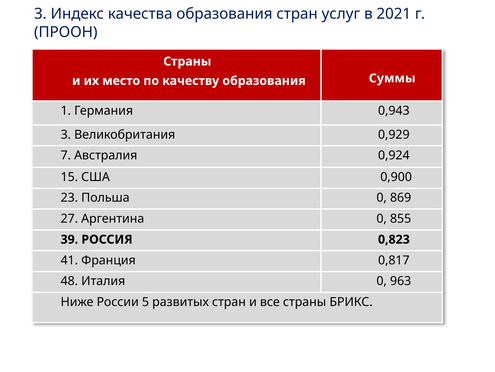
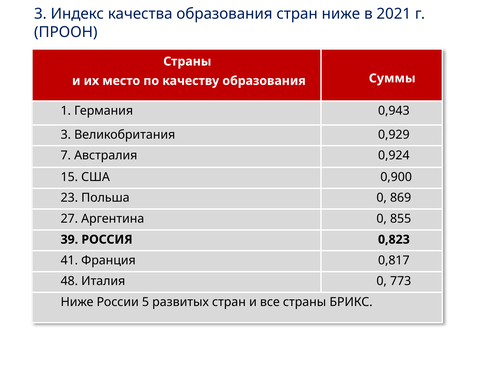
стран услуг: услуг -> ниже
963: 963 -> 773
